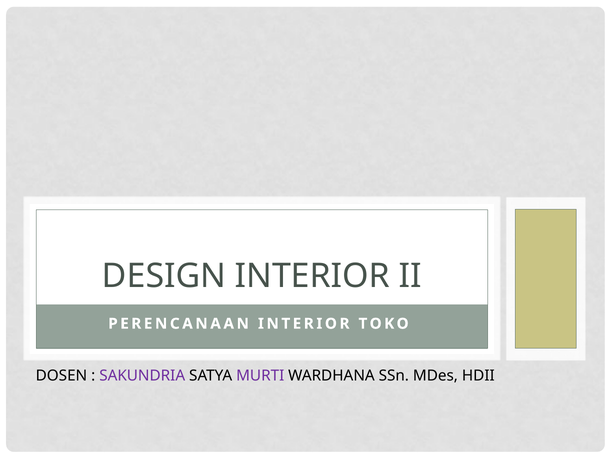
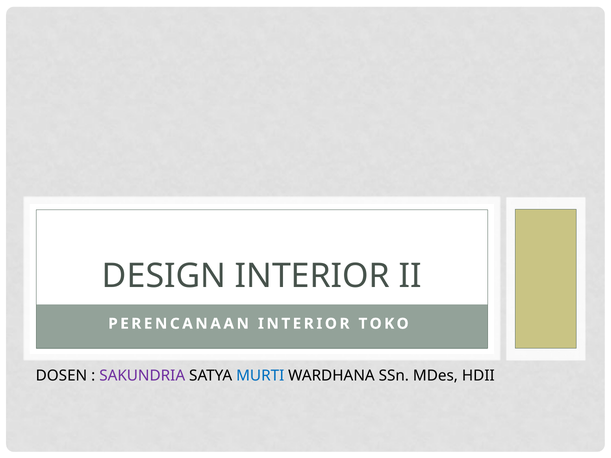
MURTI colour: purple -> blue
